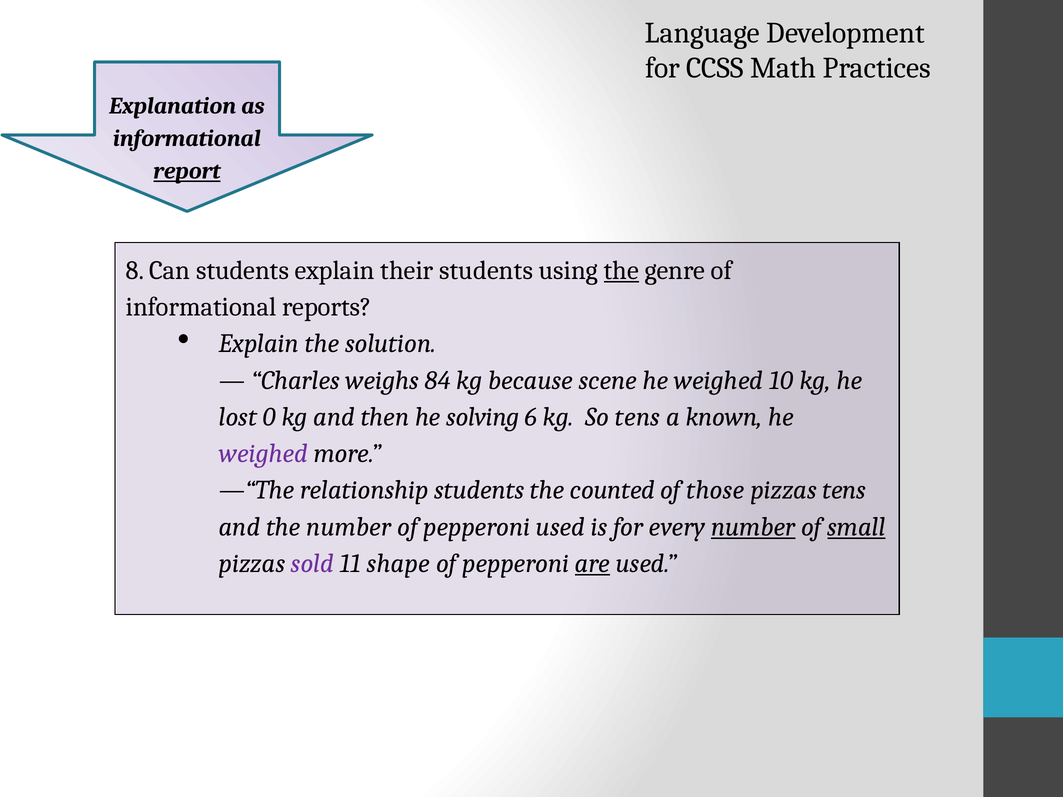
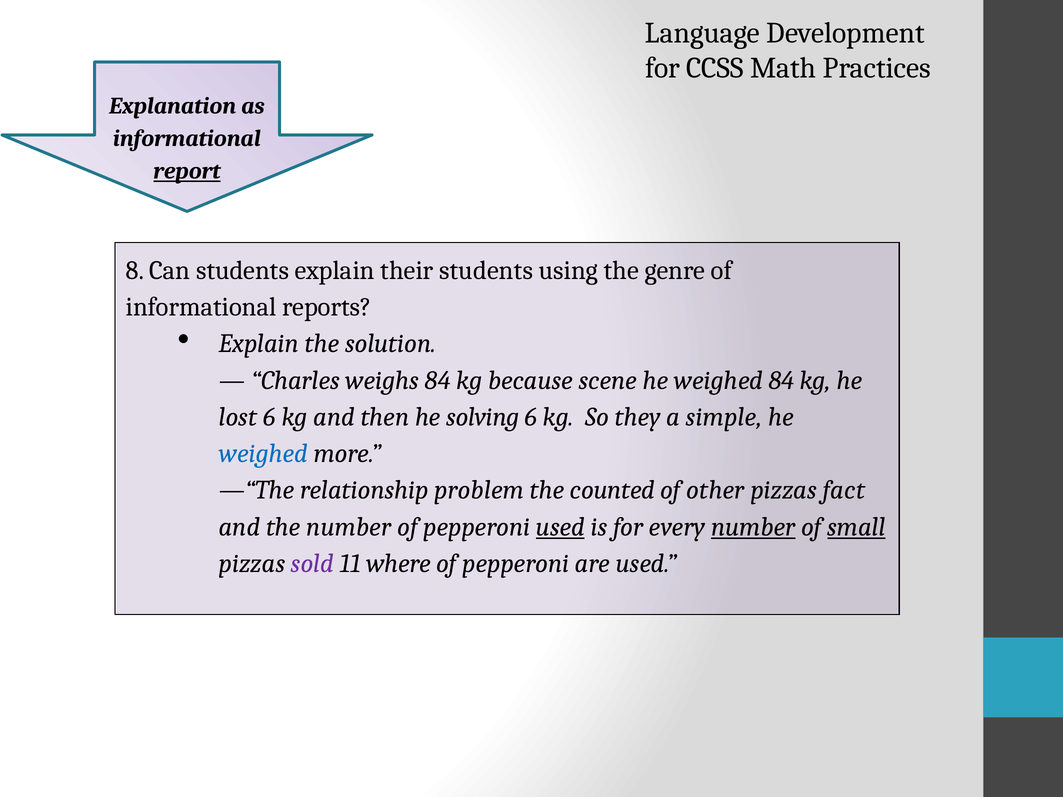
the at (621, 270) underline: present -> none
weighed 10: 10 -> 84
lost 0: 0 -> 6
So tens: tens -> they
known: known -> simple
weighed at (263, 454) colour: purple -> blue
relationship students: students -> problem
those: those -> other
pizzas tens: tens -> fact
used at (560, 527) underline: none -> present
shape: shape -> where
are underline: present -> none
